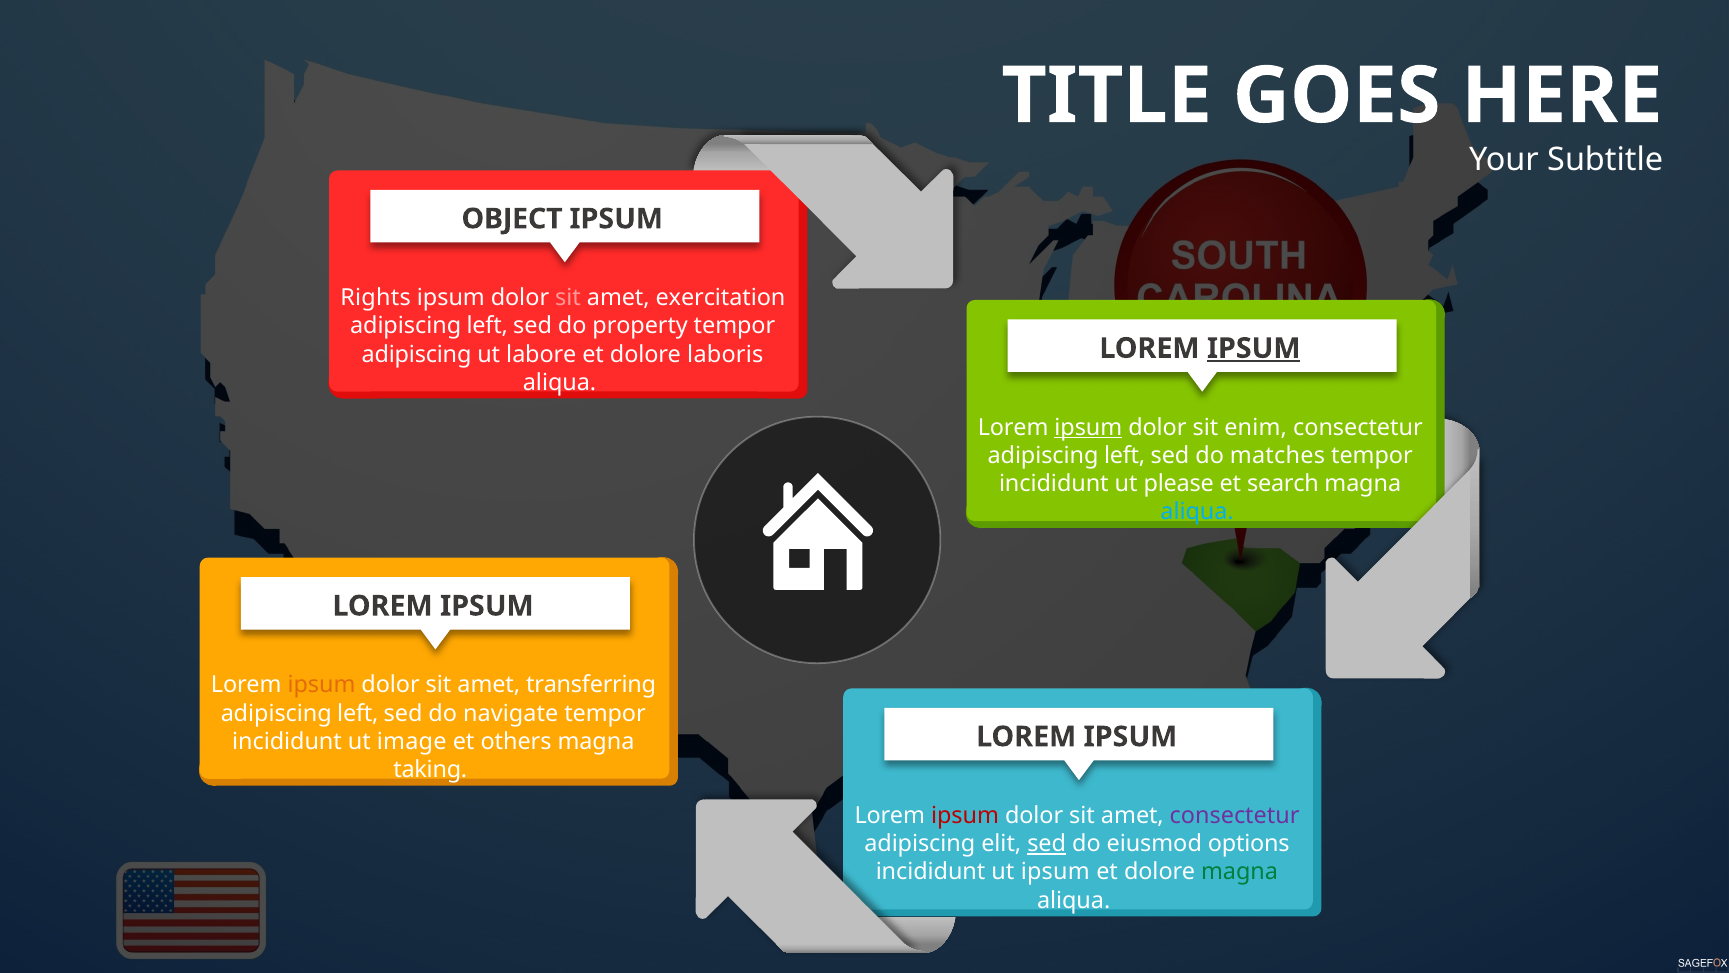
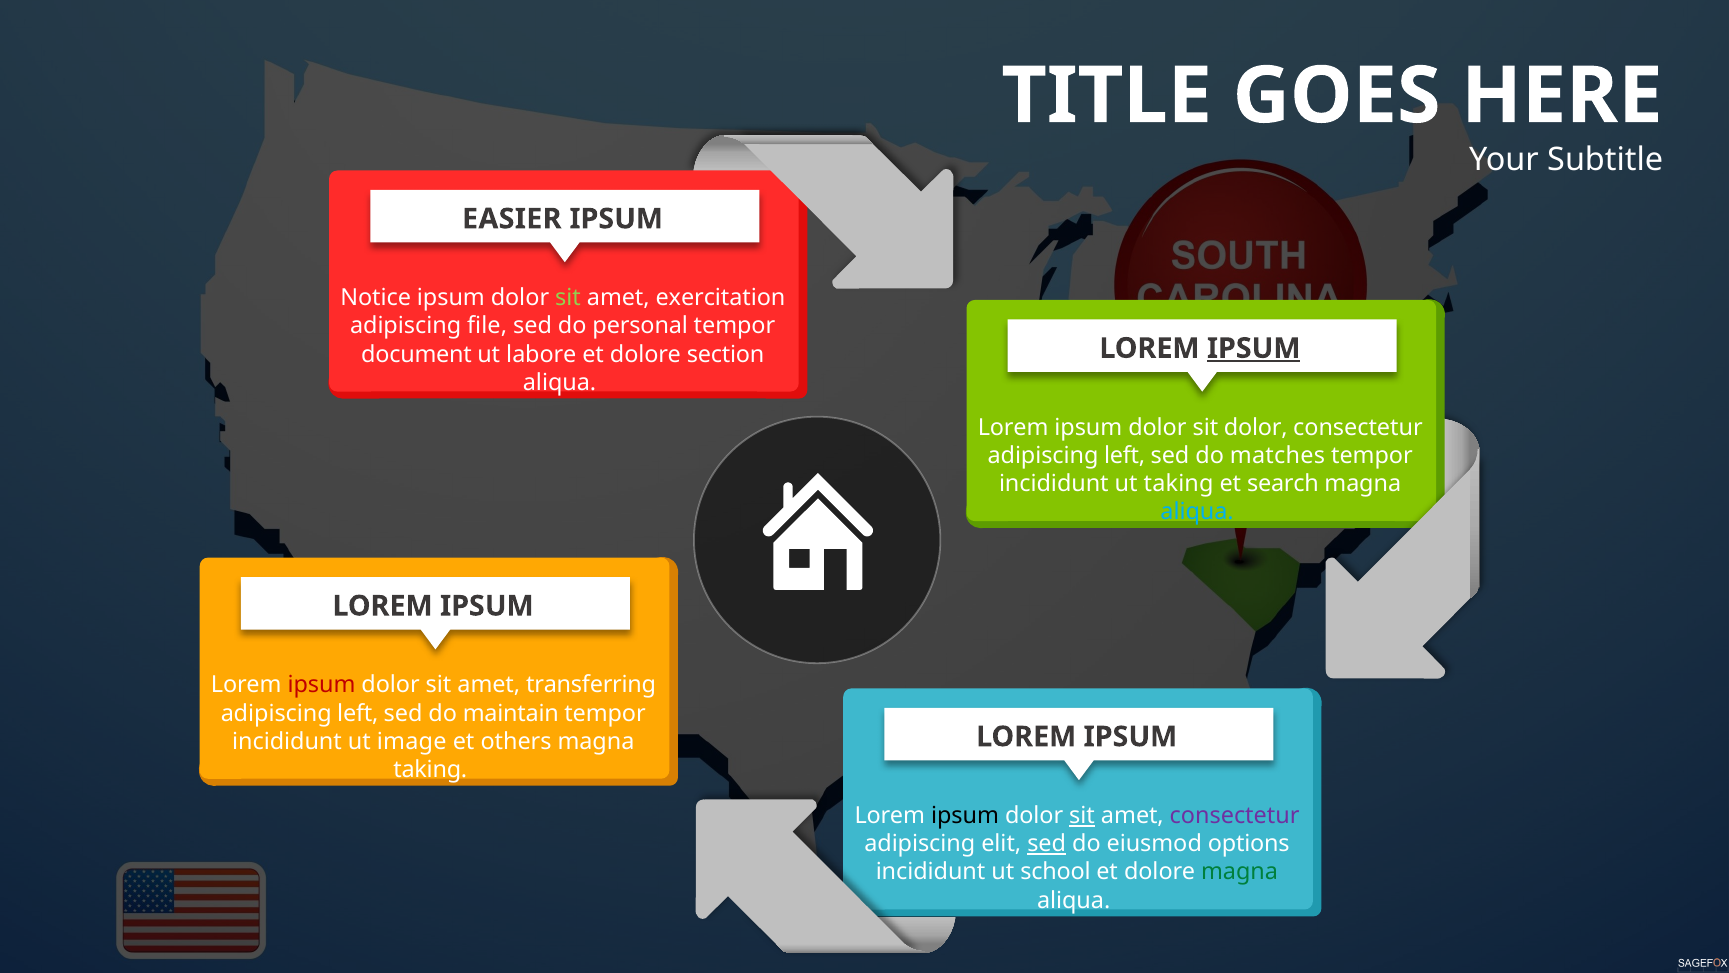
OBJECT: OBJECT -> EASIER
Rights: Rights -> Notice
sit at (568, 298) colour: pink -> light green
left at (487, 326): left -> file
property: property -> personal
adipiscing at (417, 354): adipiscing -> document
laboris: laboris -> section
ipsum at (1088, 427) underline: present -> none
sit enim: enim -> dolor
ut please: please -> taking
ipsum at (322, 685) colour: orange -> red
navigate: navigate -> maintain
ipsum at (965, 816) colour: red -> black
sit at (1082, 816) underline: none -> present
ut ipsum: ipsum -> school
